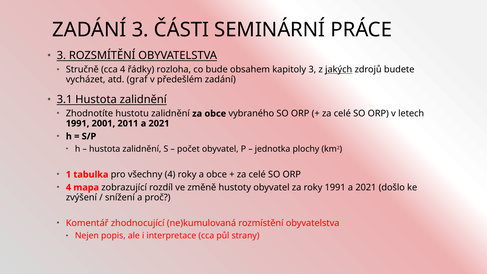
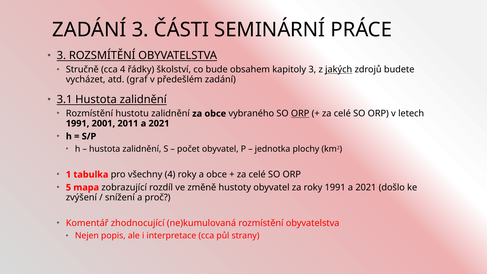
rozloha: rozloha -> školství
Zhodnotíte at (89, 114): Zhodnotíte -> Rozmístění
ORP at (300, 114) underline: none -> present
4 at (68, 187): 4 -> 5
